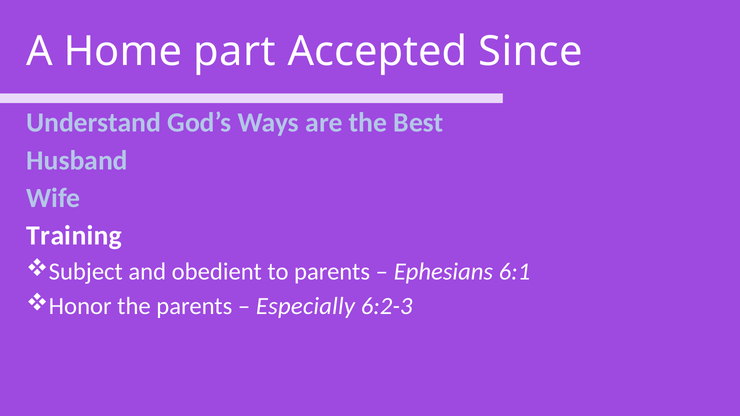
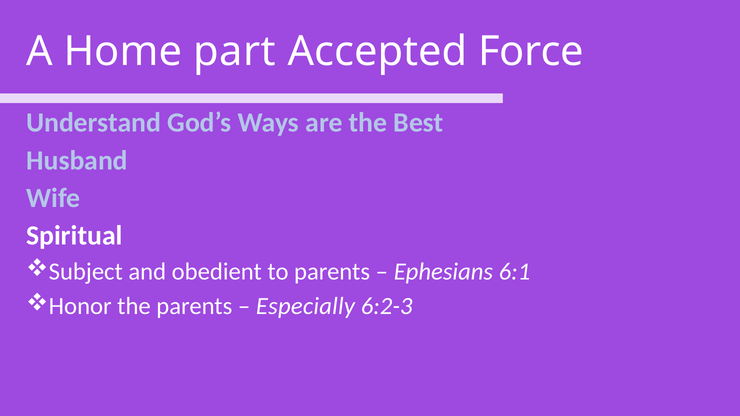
Since: Since -> Force
Training: Training -> Spiritual
